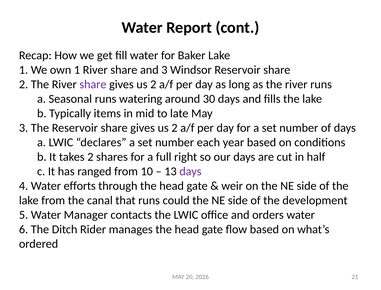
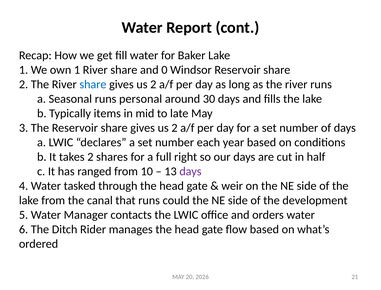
and 3: 3 -> 0
share at (93, 84) colour: purple -> blue
watering: watering -> personal
efforts: efforts -> tasked
